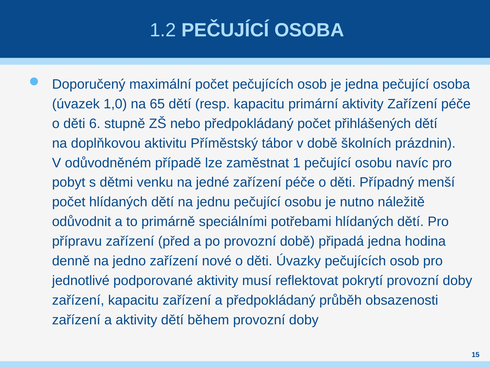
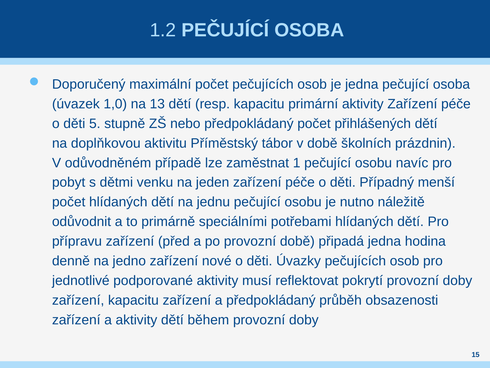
65: 65 -> 13
6: 6 -> 5
jedné: jedné -> jeden
